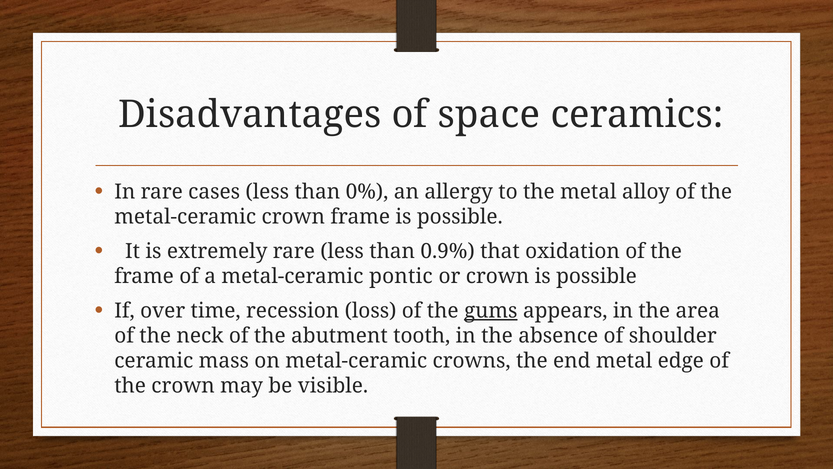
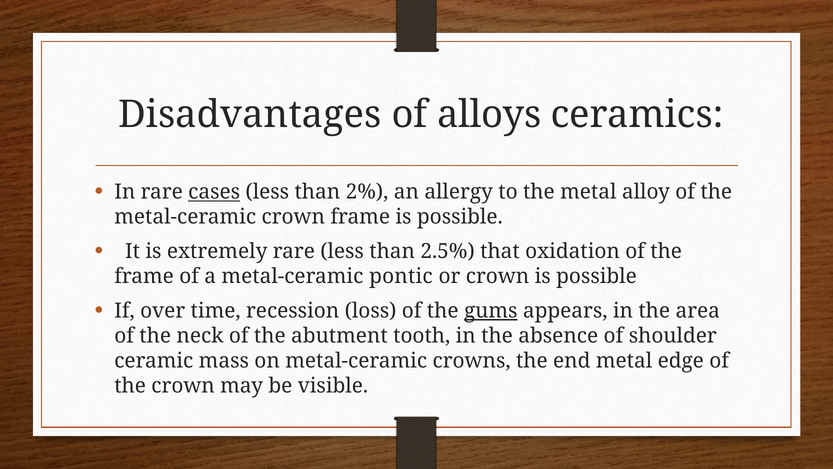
space: space -> alloys
cases underline: none -> present
0%: 0% -> 2%
0.9%: 0.9% -> 2.5%
